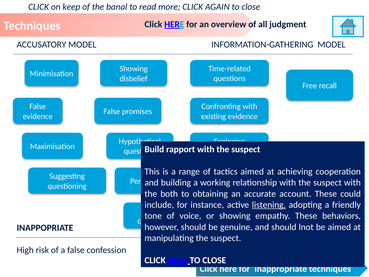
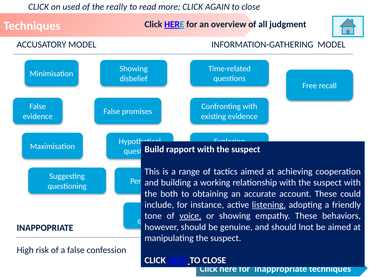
keep: keep -> used
banal: banal -> really
voice underline: none -> present
